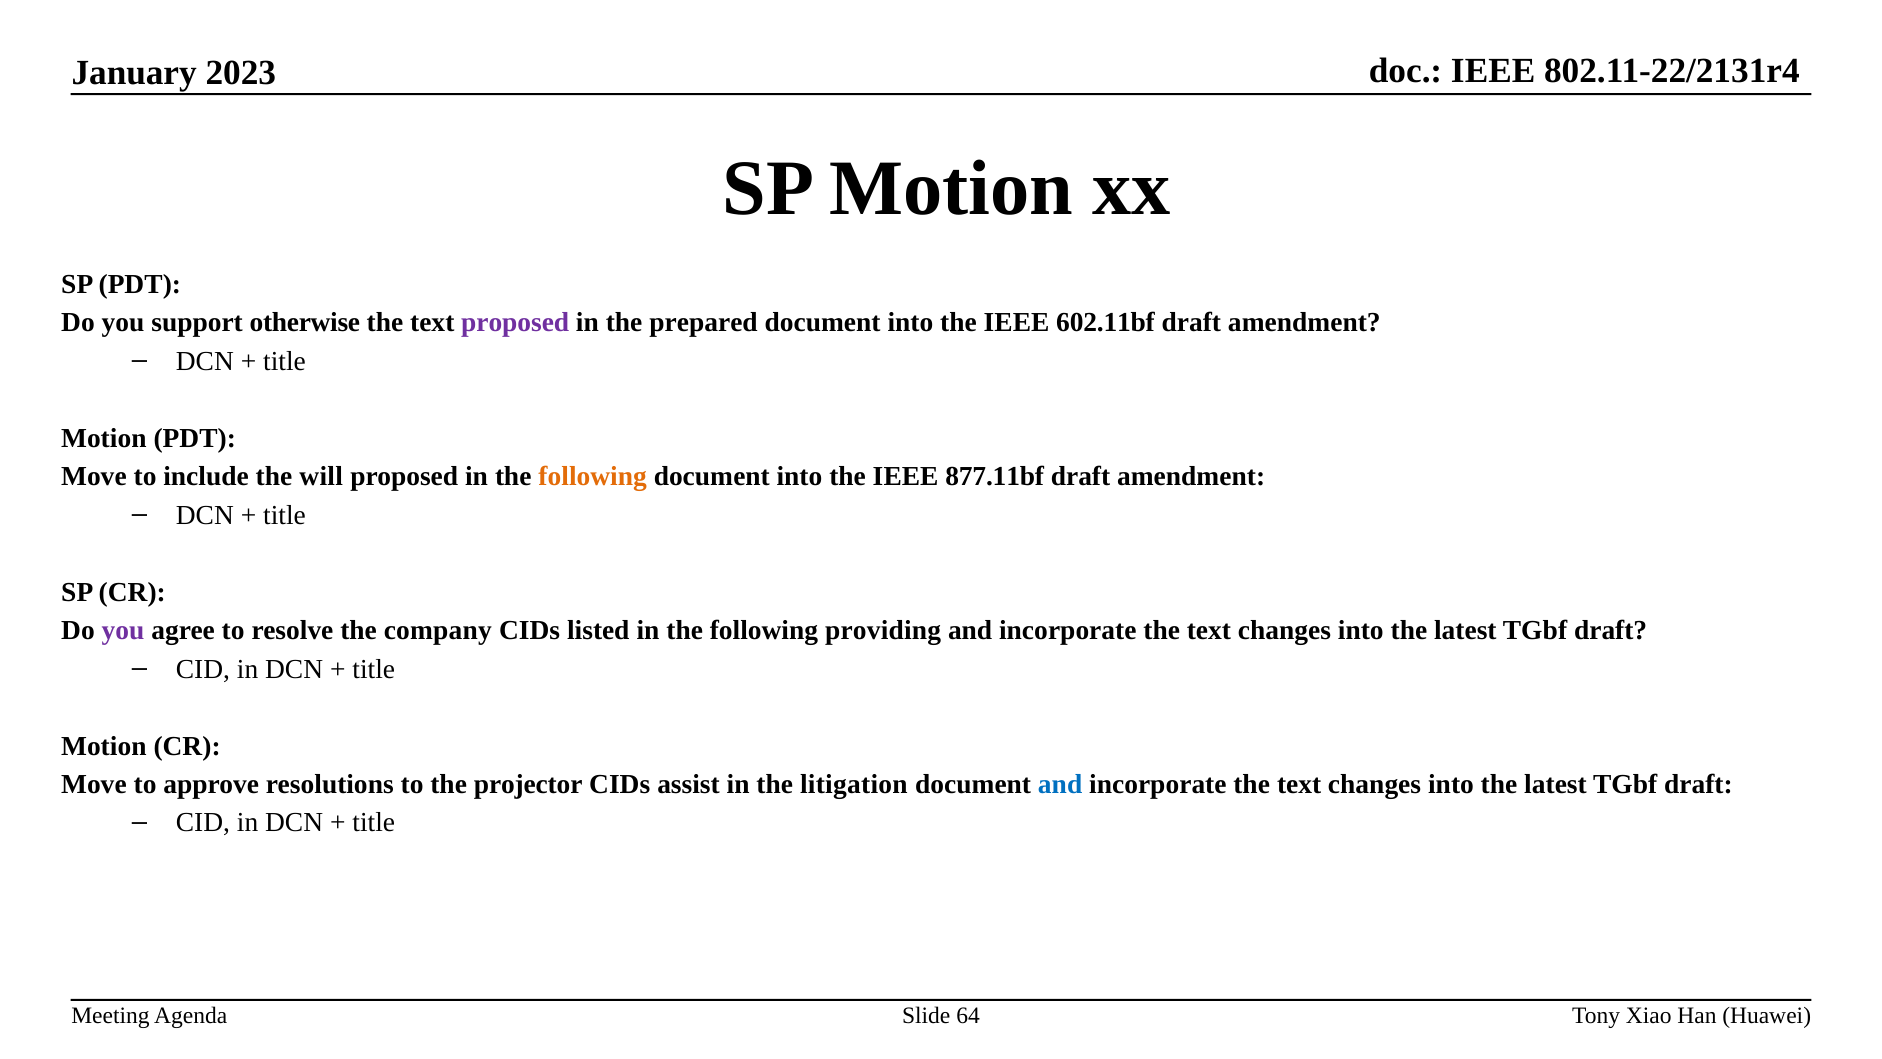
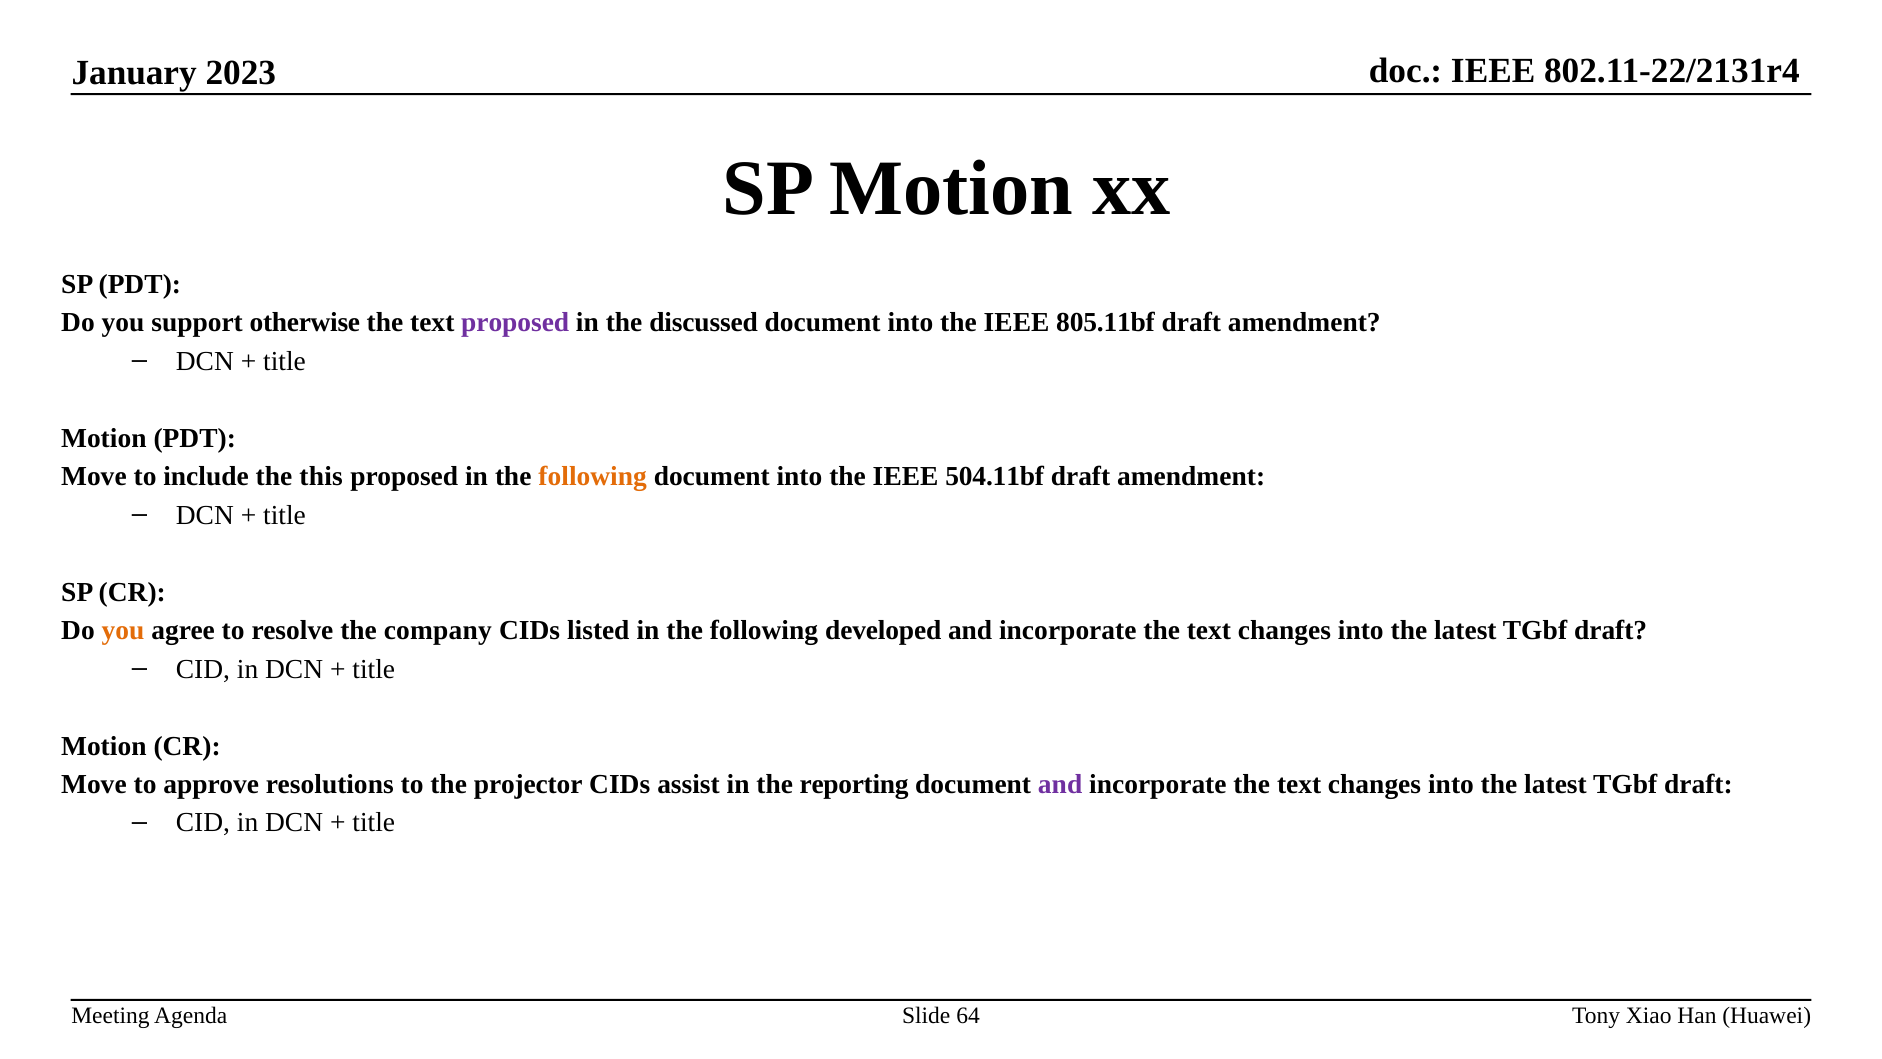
prepared: prepared -> discussed
602.11bf: 602.11bf -> 805.11bf
will: will -> this
877.11bf: 877.11bf -> 504.11bf
you at (123, 630) colour: purple -> orange
providing: providing -> developed
litigation: litigation -> reporting
and at (1060, 784) colour: blue -> purple
